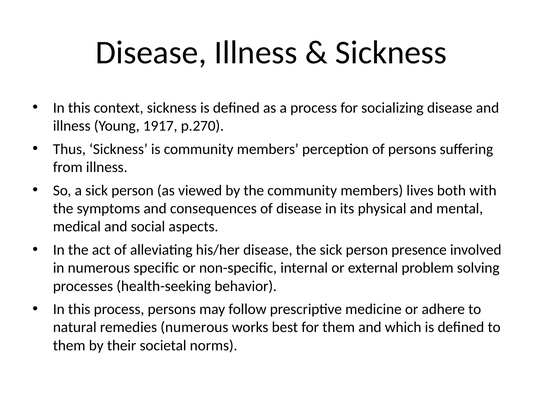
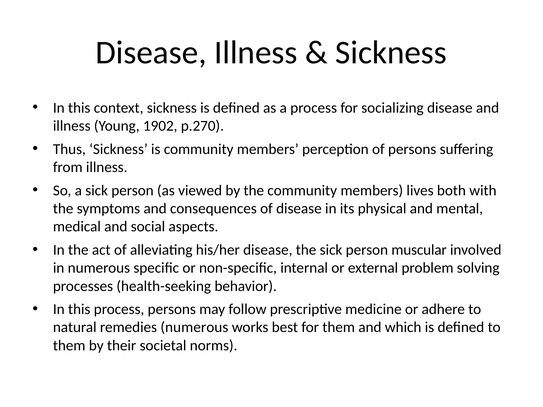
1917: 1917 -> 1902
presence: presence -> muscular
